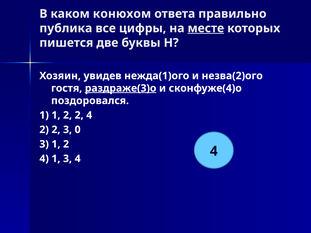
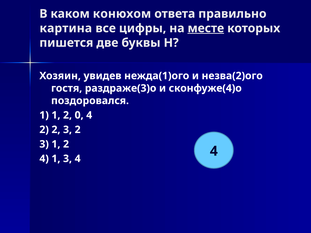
публика: публика -> картина
раздраже(3)о underline: present -> none
1 2 2: 2 -> 0
3 0: 0 -> 2
